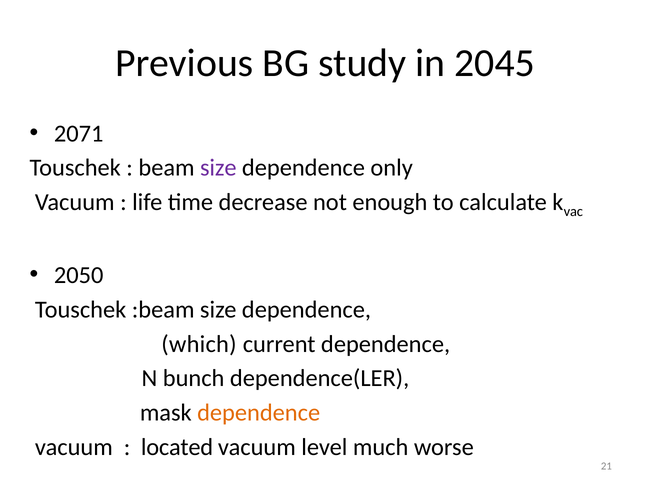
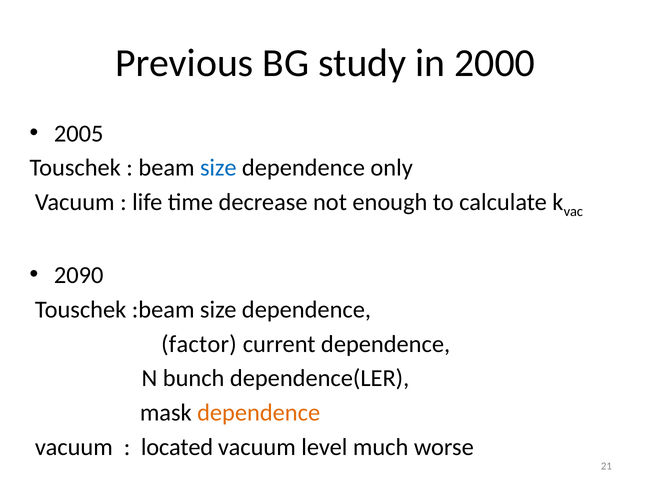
2045: 2045 -> 2000
2071: 2071 -> 2005
size at (218, 168) colour: purple -> blue
2050: 2050 -> 2090
which: which -> factor
